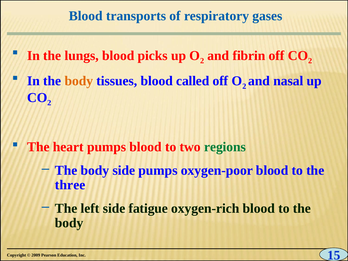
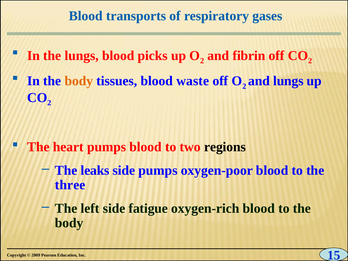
called: called -> waste
and nasal: nasal -> lungs
regions colour: green -> black
body at (95, 170): body -> leaks
